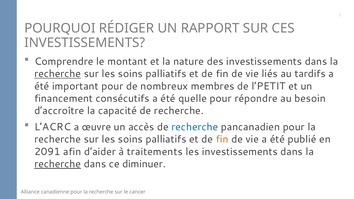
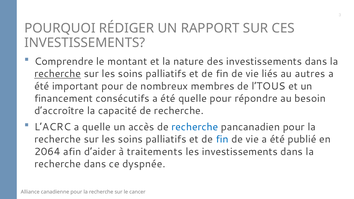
tardifs: tardifs -> autres
l’PETIT: l’PETIT -> l’TOUS
a œuvre: œuvre -> quelle
fin at (222, 139) colour: orange -> blue
2091: 2091 -> 2064
recherche at (58, 164) underline: present -> none
diminuer: diminuer -> dyspnée
